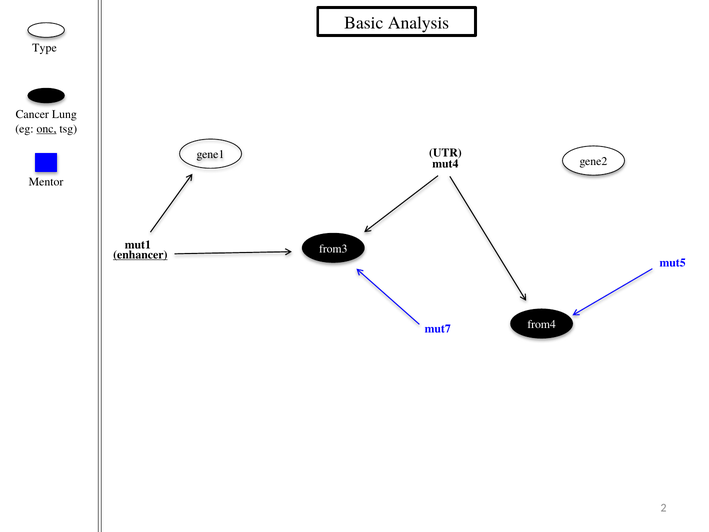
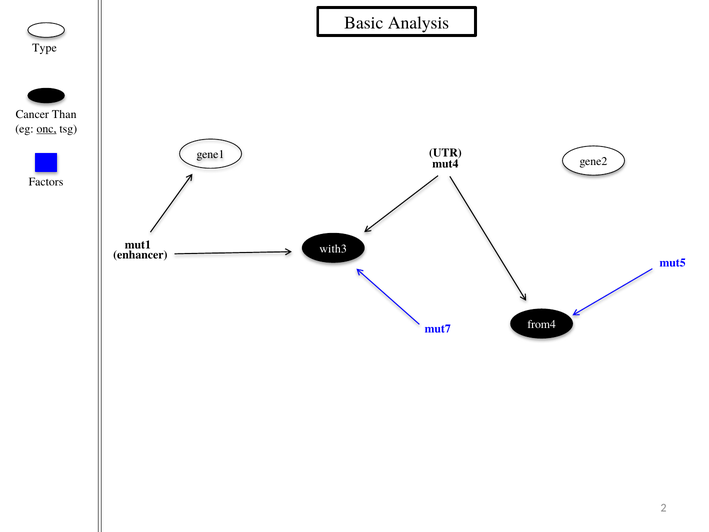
Lung: Lung -> Than
Mentor: Mentor -> Factors
from3: from3 -> with3
enhancer underline: present -> none
